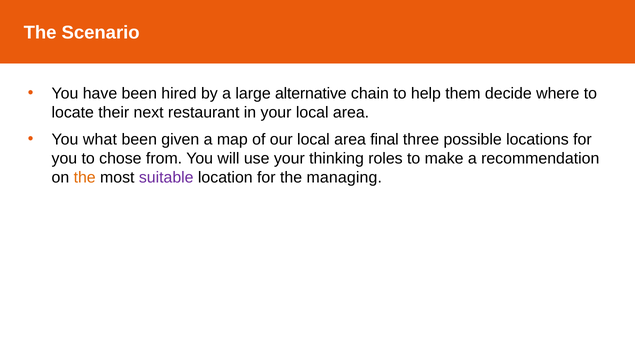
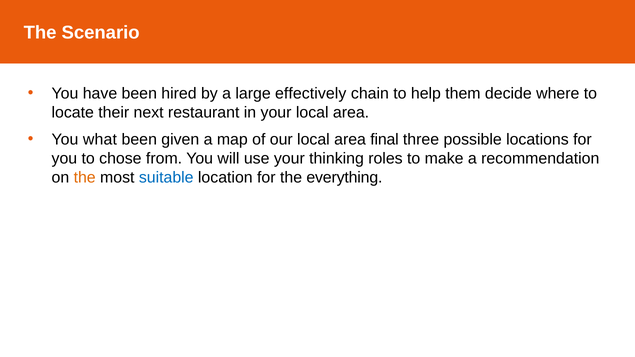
alternative: alternative -> effectively
suitable colour: purple -> blue
managing: managing -> everything
